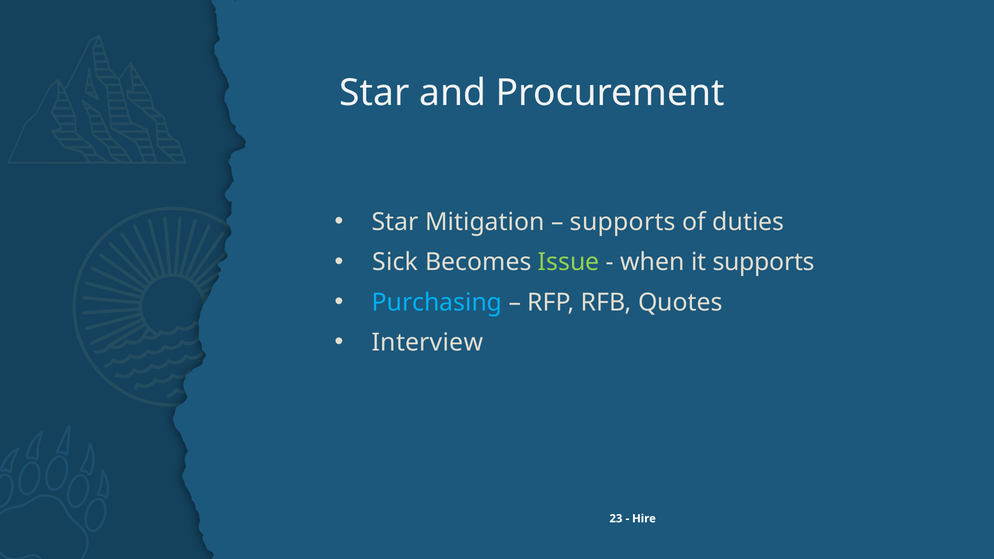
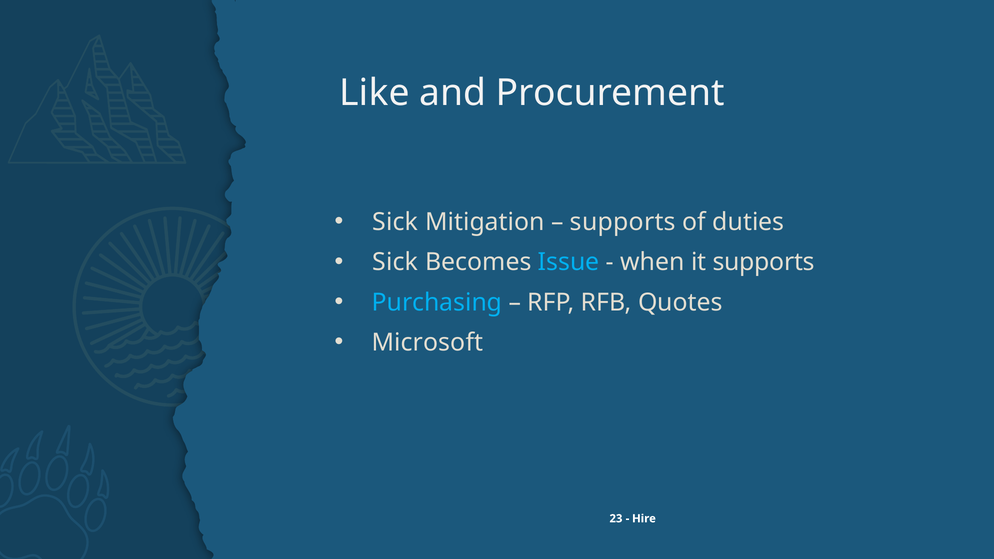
Star at (374, 93): Star -> Like
Star at (395, 222): Star -> Sick
Issue colour: light green -> light blue
Interview: Interview -> Microsoft
